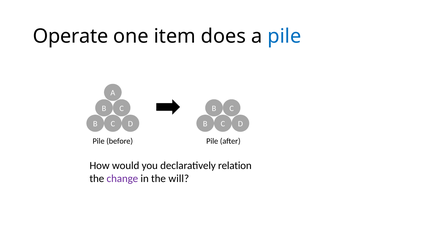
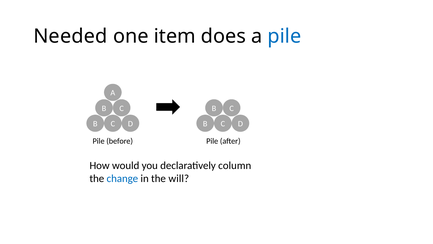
Operate: Operate -> Needed
relation: relation -> column
change colour: purple -> blue
